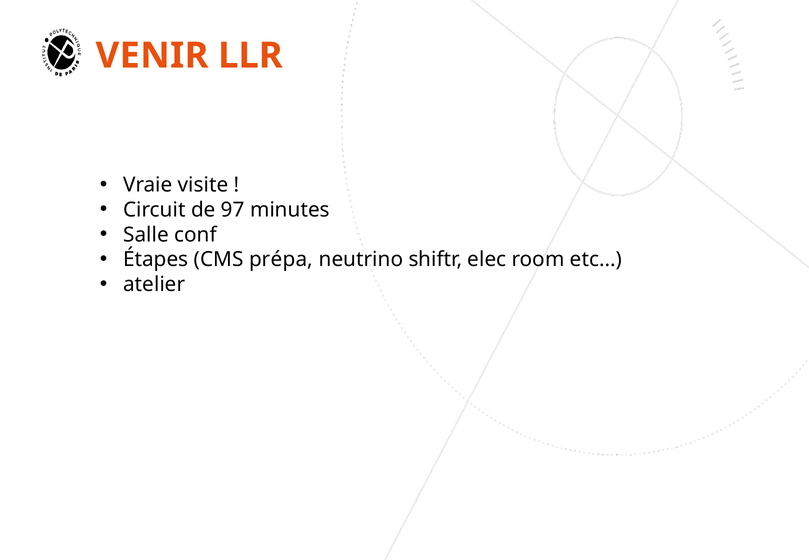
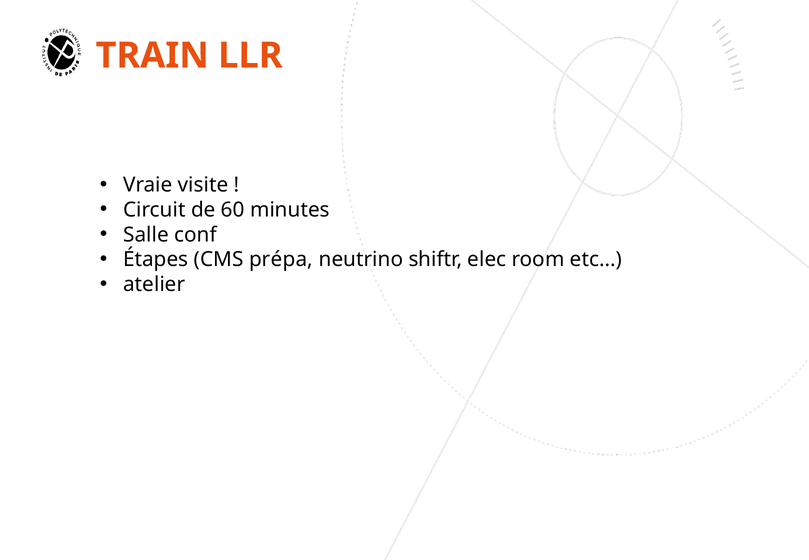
VENIR: VENIR -> TRAIN
97: 97 -> 60
